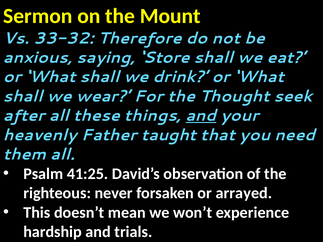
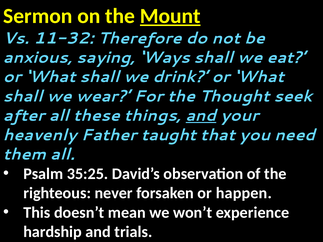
Mount underline: none -> present
33-32: 33-32 -> 11-32
Store: Store -> Ways
41:25: 41:25 -> 35:25
arrayed: arrayed -> happen
